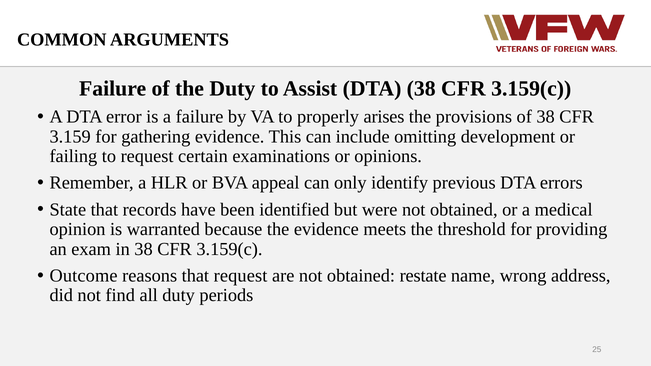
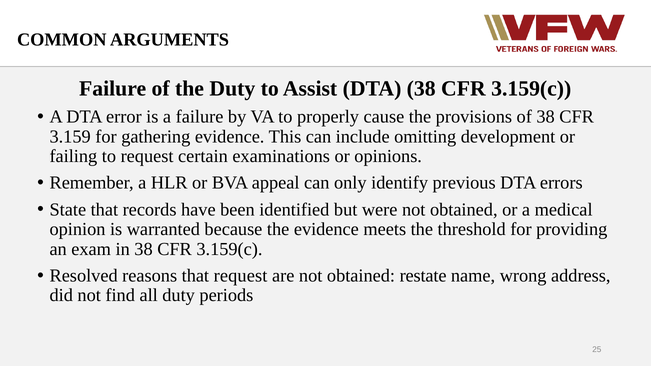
arises: arises -> cause
Outcome: Outcome -> Resolved
